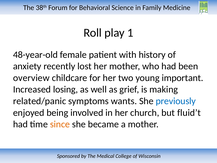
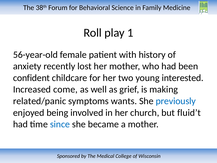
48-year-old: 48-year-old -> 56-year-old
overview: overview -> confident
important: important -> interested
losing: losing -> come
since colour: orange -> blue
